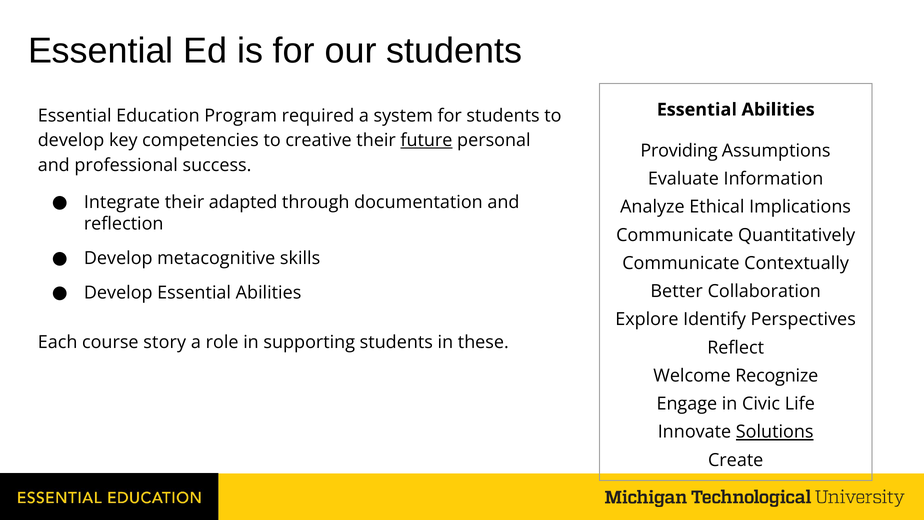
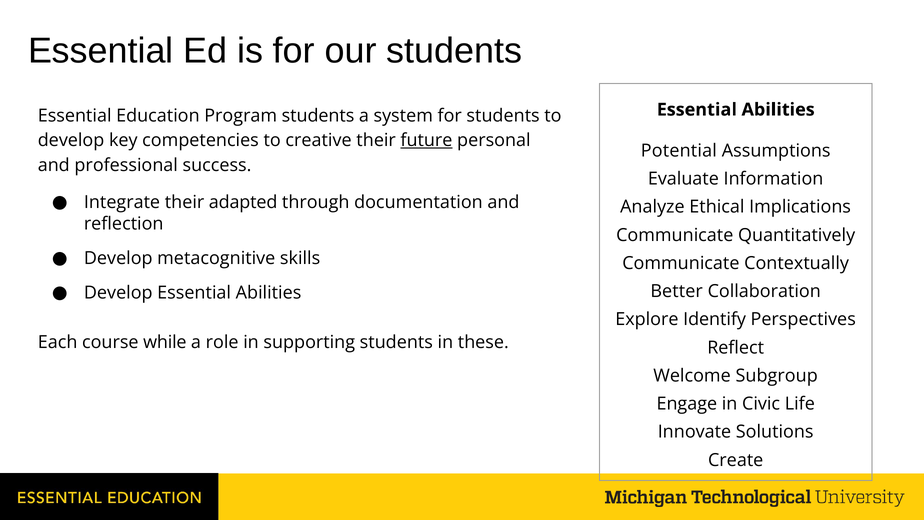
Program required: required -> students
Providing: Providing -> Potential
story: story -> while
Recognize: Recognize -> Subgroup
Solutions underline: present -> none
